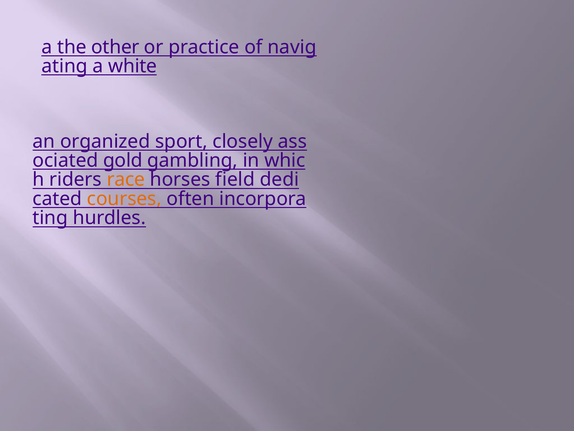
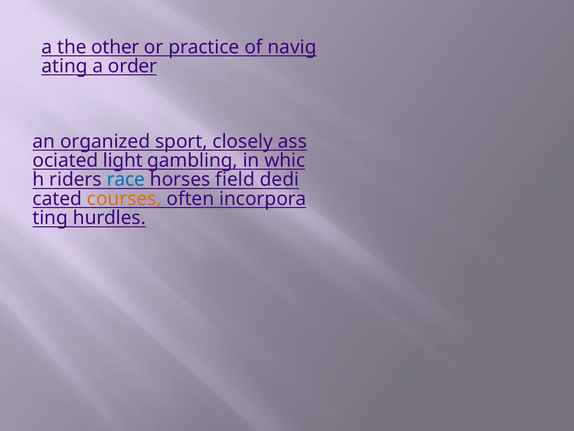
white: white -> order
gold: gold -> light
race colour: orange -> blue
